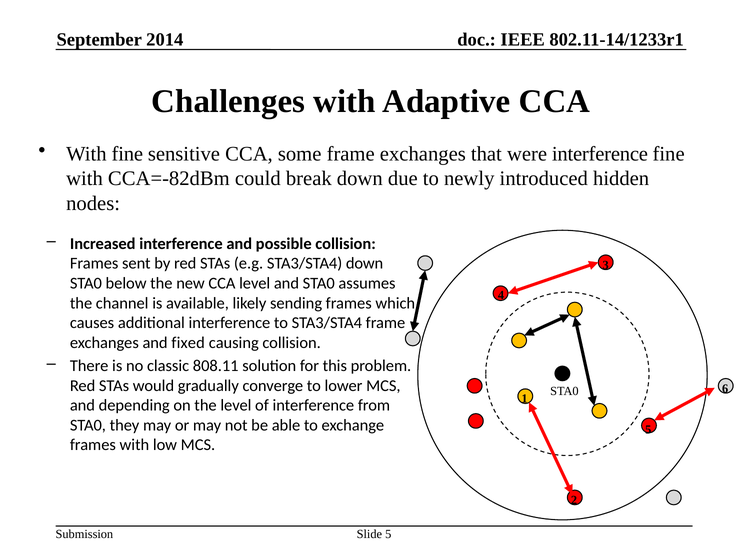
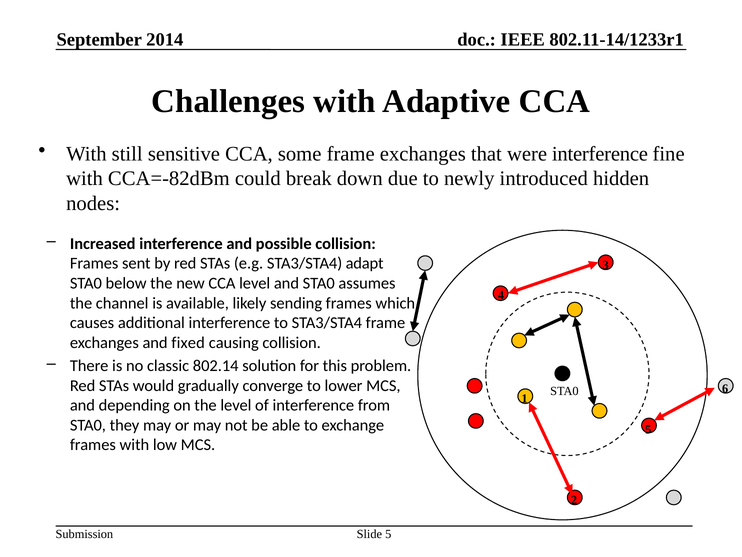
With fine: fine -> still
STA3/STA4 down: down -> adapt
808.11: 808.11 -> 802.14
